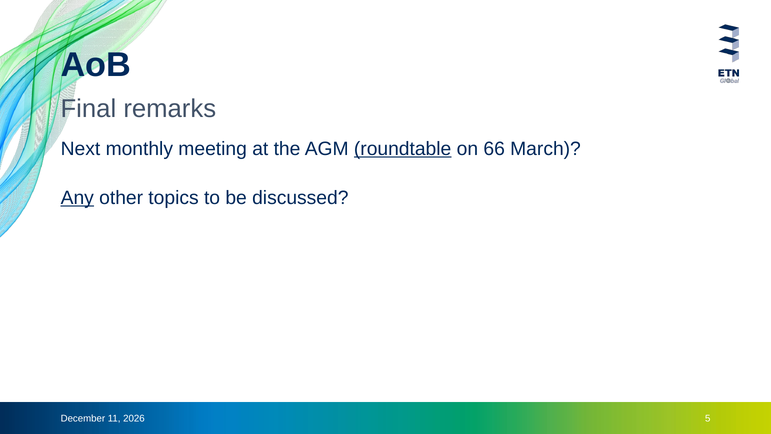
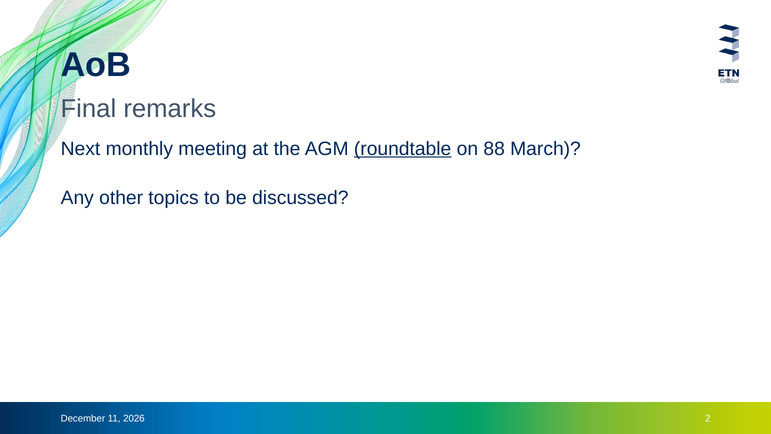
66: 66 -> 88
Any underline: present -> none
5: 5 -> 2
